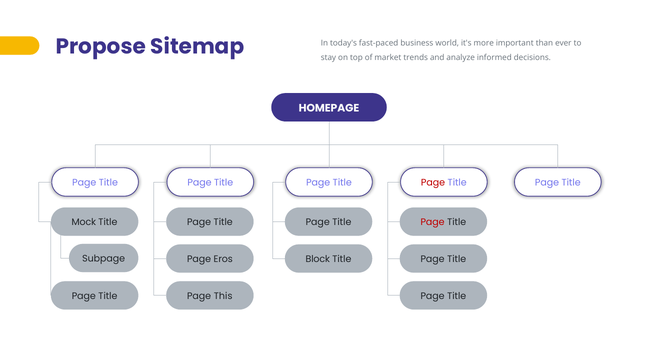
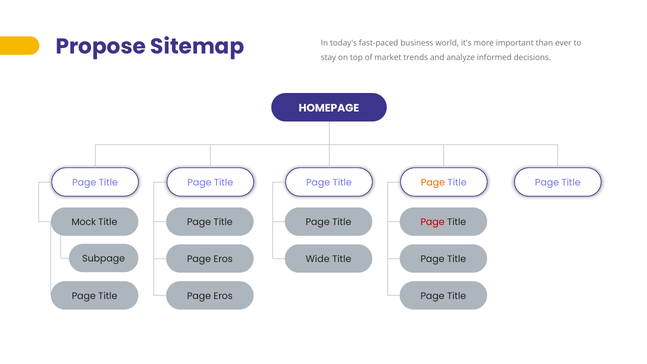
Page at (433, 183) colour: red -> orange
Block: Block -> Wide
This at (223, 296): This -> Eros
